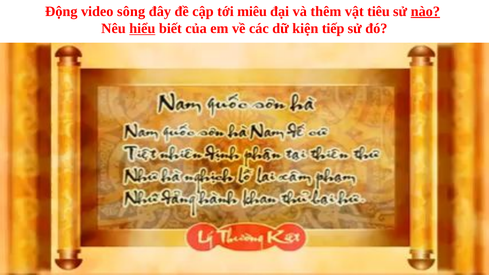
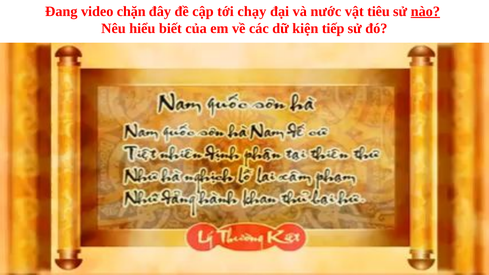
Động: Động -> Đang
sông: sông -> chặn
miêu: miêu -> chạy
thêm: thêm -> nước
hiểu underline: present -> none
